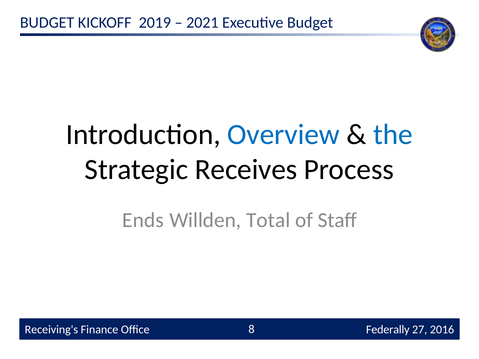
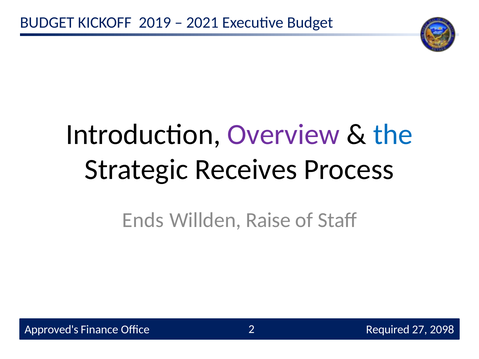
Overview colour: blue -> purple
Total: Total -> Raise
Receiving's: Receiving's -> Approved's
8: 8 -> 2
Federally: Federally -> Required
2016: 2016 -> 2098
